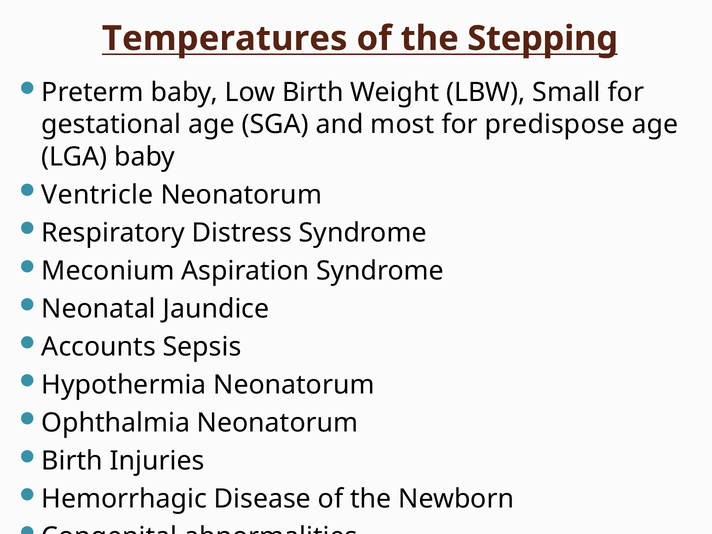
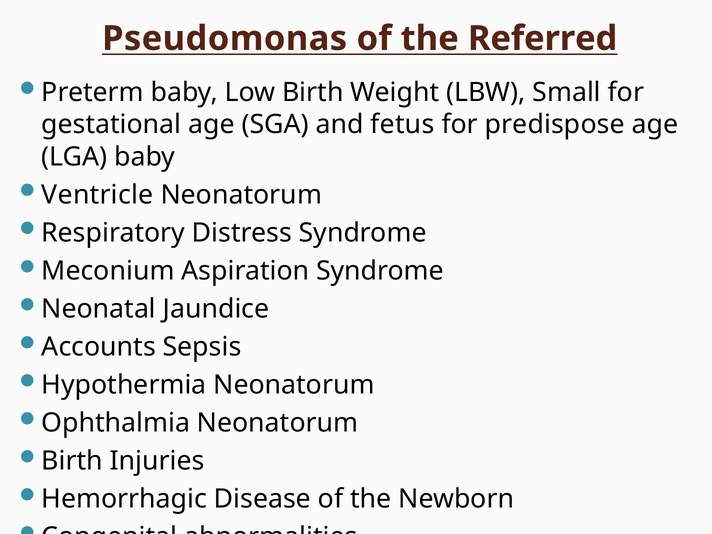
Temperatures: Temperatures -> Pseudomonas
Stepping: Stepping -> Referred
most: most -> fetus
